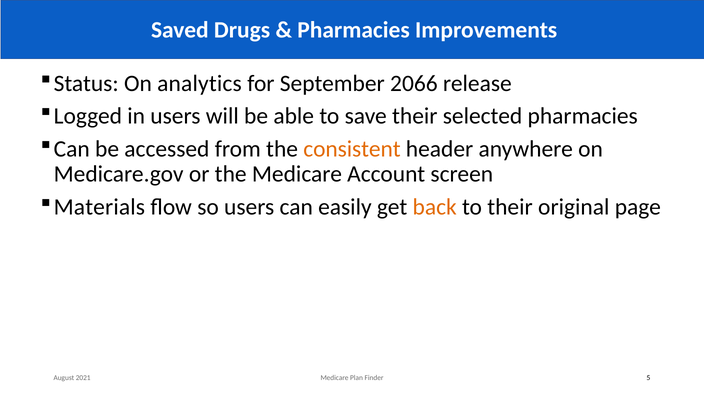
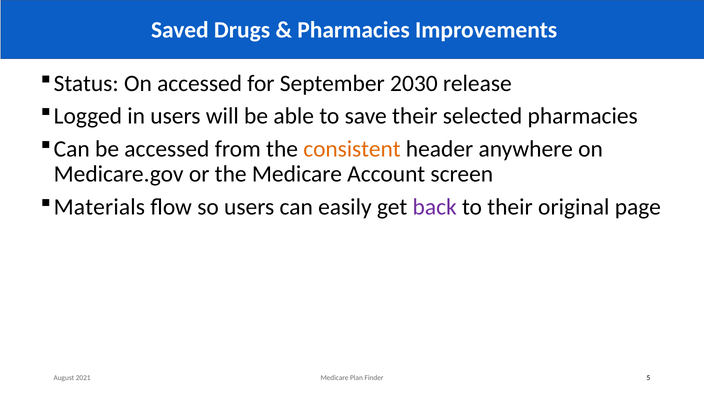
On analytics: analytics -> accessed
2066: 2066 -> 2030
back colour: orange -> purple
